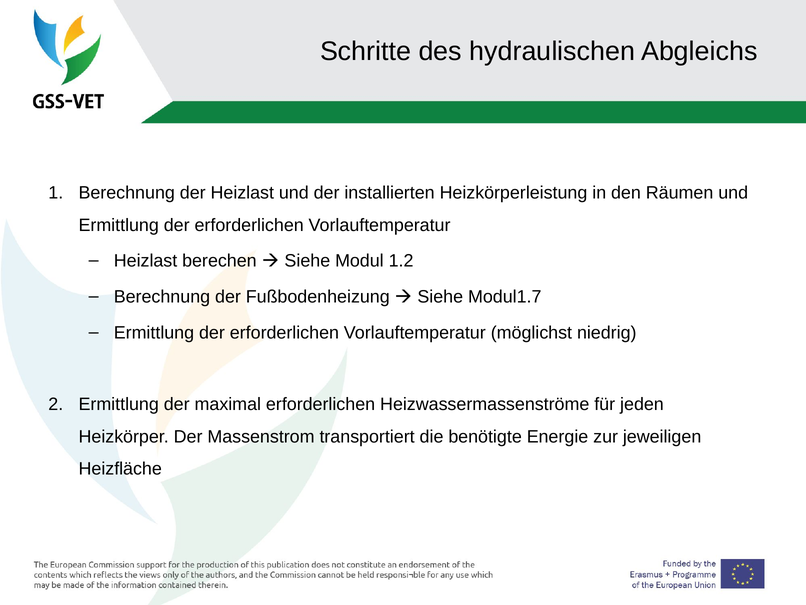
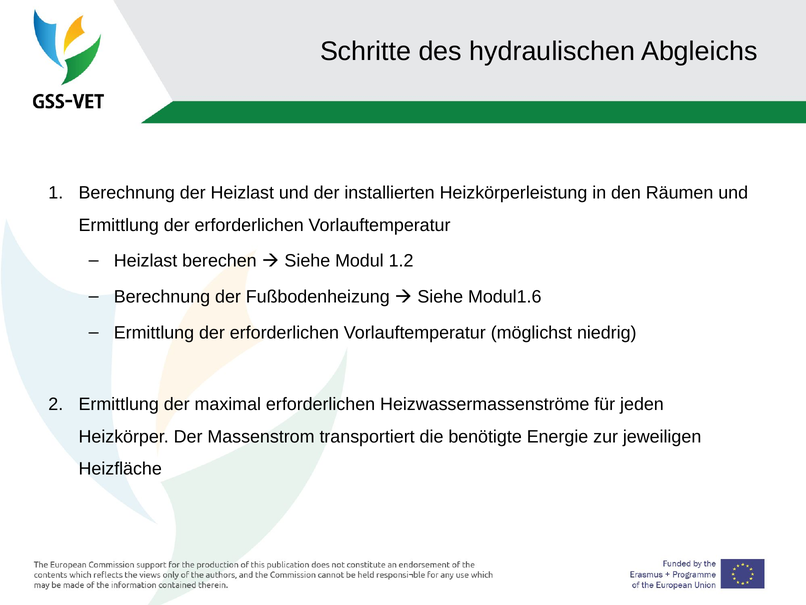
Modul1.7: Modul1.7 -> Modul1.6
